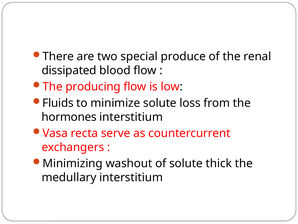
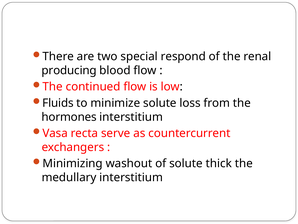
produce: produce -> respond
dissipated: dissipated -> producing
producing: producing -> continued
